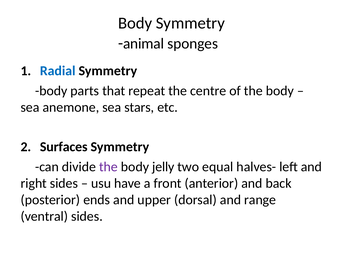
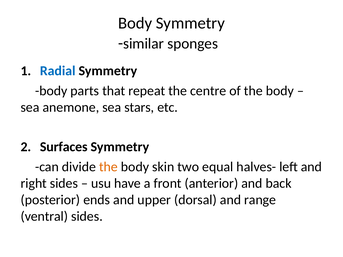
animal: animal -> similar
the at (108, 167) colour: purple -> orange
jelly: jelly -> skin
